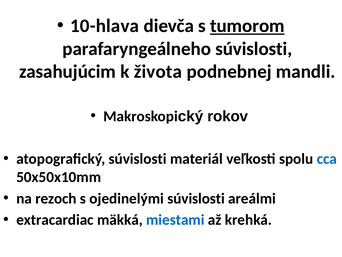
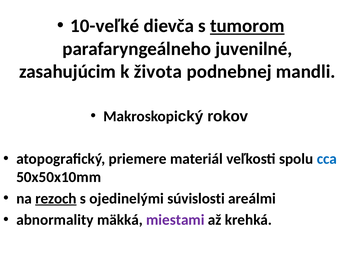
10-hlava: 10-hlava -> 10-veľké
parafaryngeálneho súvislosti: súvislosti -> juvenilné
atopografický súvislosti: súvislosti -> priemere
rezoch underline: none -> present
extracardiac: extracardiac -> abnormality
miestami colour: blue -> purple
